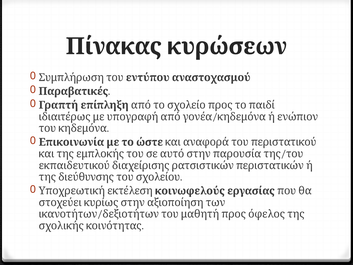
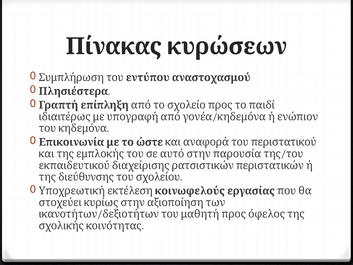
Παραβατικές: Παραβατικές -> Πλησιέστερα
